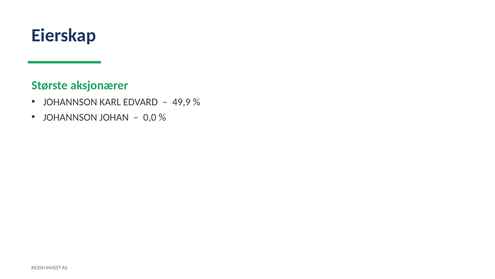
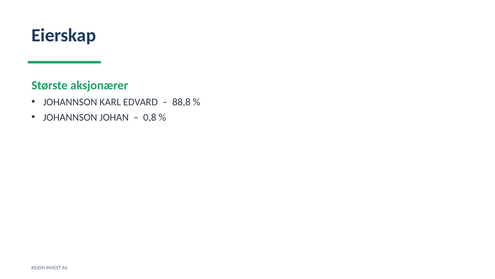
49,9: 49,9 -> 88,8
0,0: 0,0 -> 0,8
